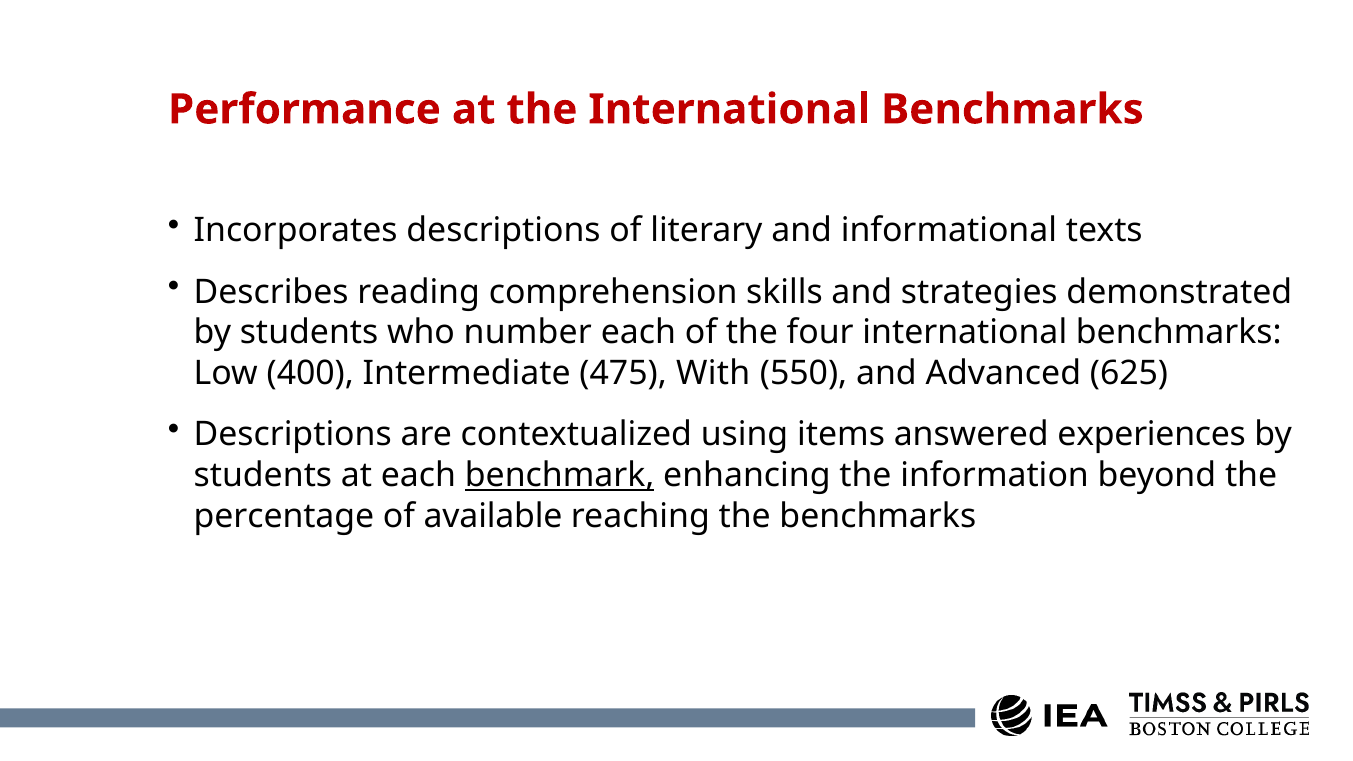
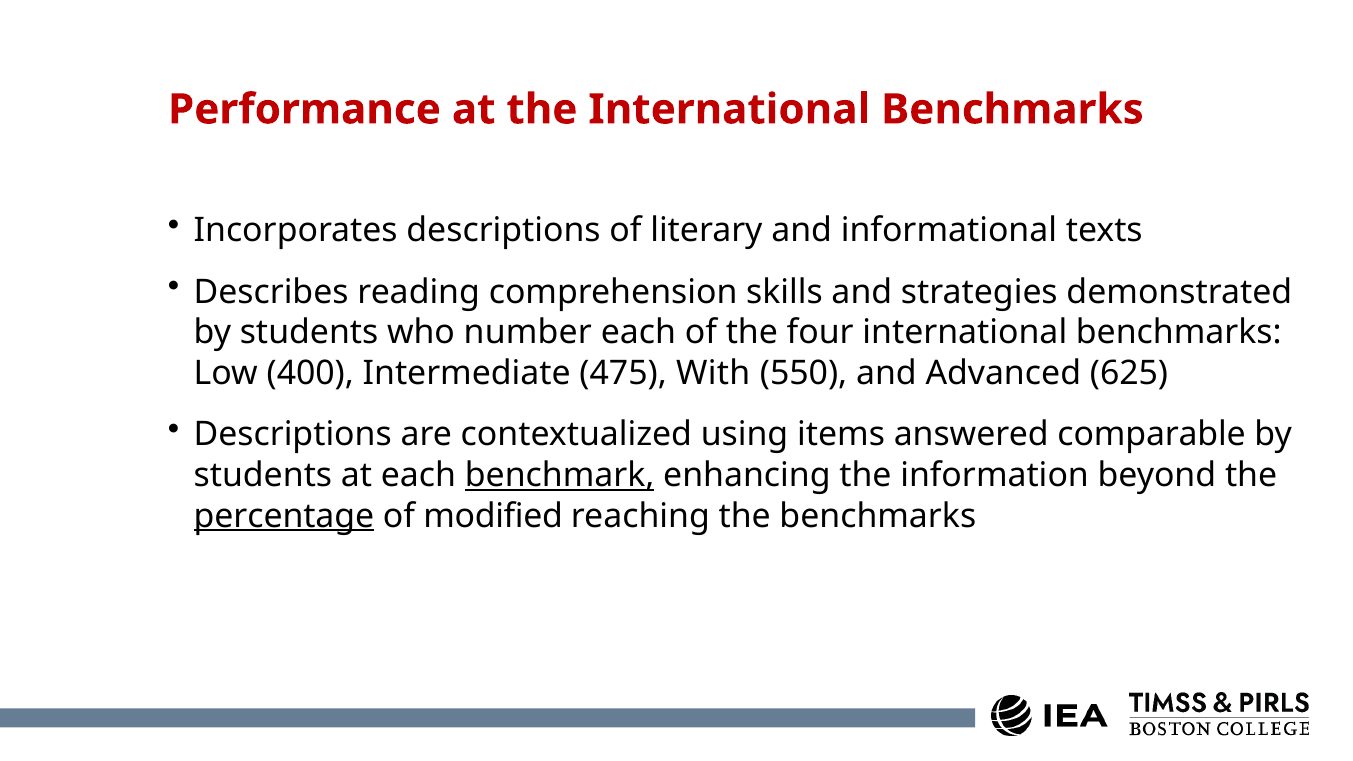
experiences: experiences -> comparable
percentage underline: none -> present
available: available -> modified
